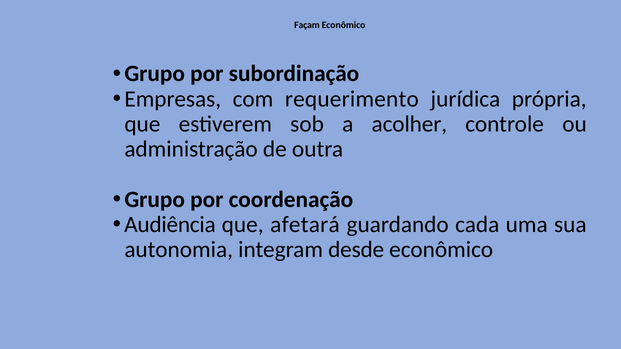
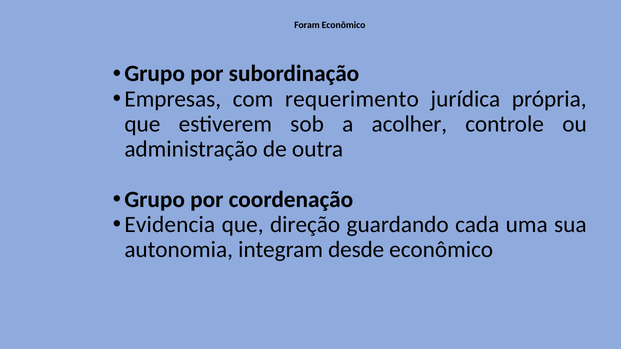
Façam: Façam -> Foram
Audiência: Audiência -> Evidencia
afetará: afetará -> direção
